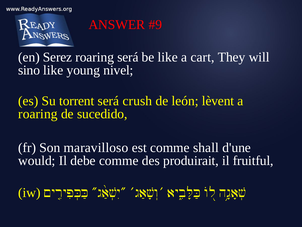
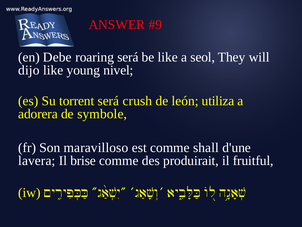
Serez: Serez -> Debe
cart: cart -> seol
sino: sino -> dijo
lèvent: lèvent -> utiliza
roaring at (38, 114): roaring -> adorera
sucedido: sucedido -> symbole
would: would -> lavera
debe: debe -> brise
